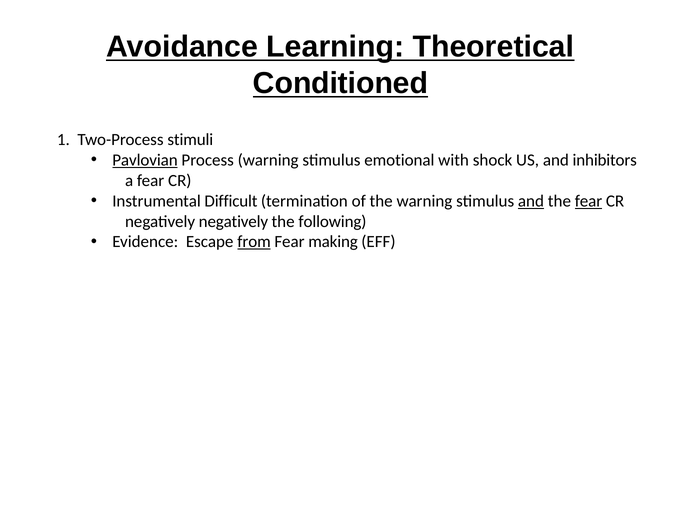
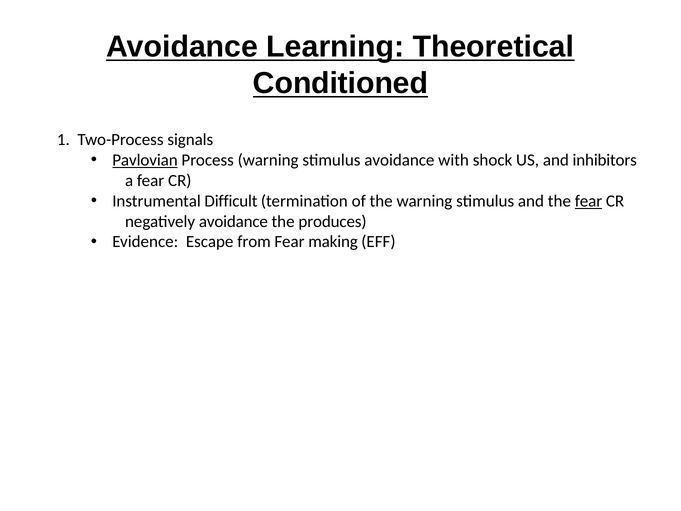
stimuli: stimuli -> signals
stimulus emotional: emotional -> avoidance
and at (531, 201) underline: present -> none
negatively negatively: negatively -> avoidance
following: following -> produces
from underline: present -> none
